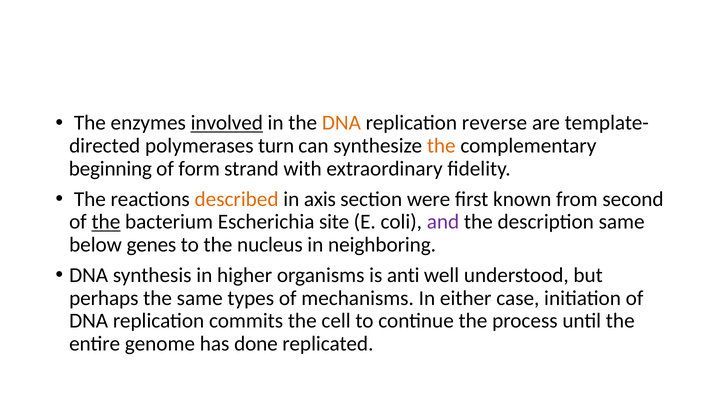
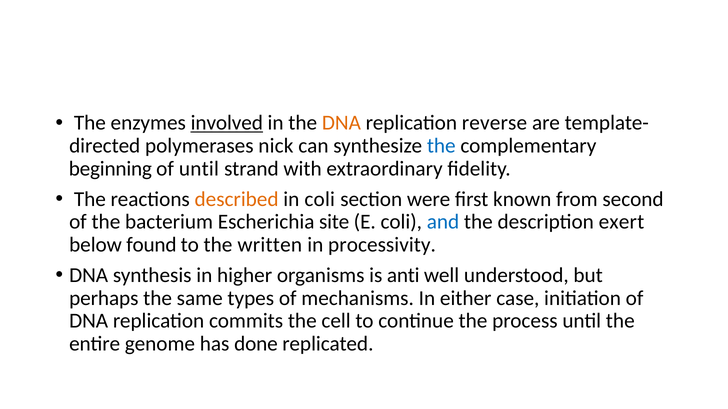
turn: turn -> nick
the at (441, 146) colour: orange -> blue
of form: form -> until
in axis: axis -> coli
the at (106, 222) underline: present -> none
and colour: purple -> blue
description same: same -> exert
genes: genes -> found
nucleus: nucleus -> written
neighboring: neighboring -> processivity
